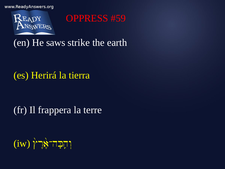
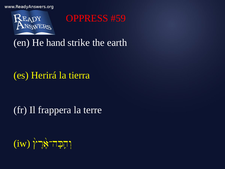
saws: saws -> hand
